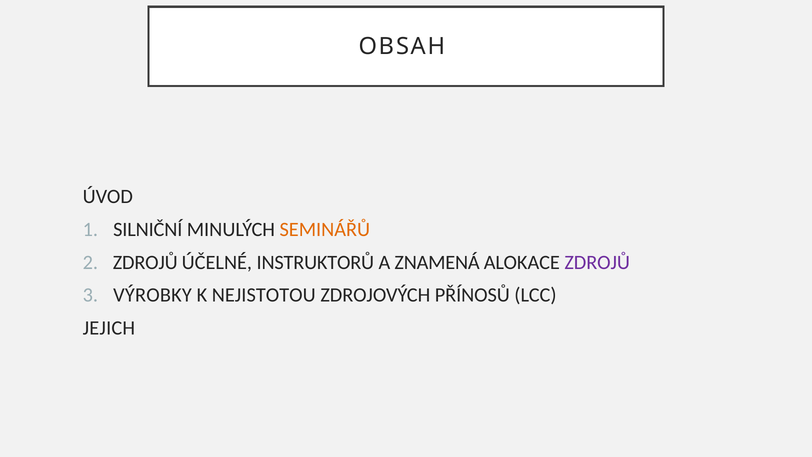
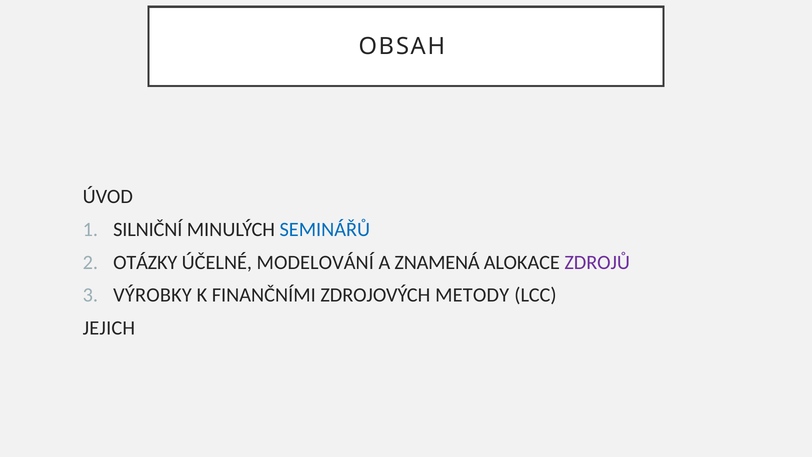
SEMINÁŘŮ colour: orange -> blue
ZDROJŮ at (145, 262): ZDROJŮ -> OTÁZKY
INSTRUKTORŮ: INSTRUKTORŮ -> MODELOVÁNÍ
NEJISTOTOU: NEJISTOTOU -> FINANČNÍMI
PŘÍNOSŮ: PŘÍNOSŮ -> METODY
